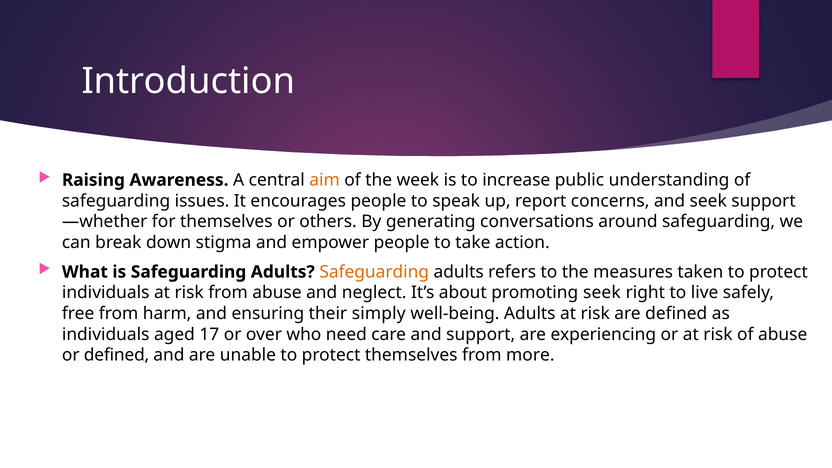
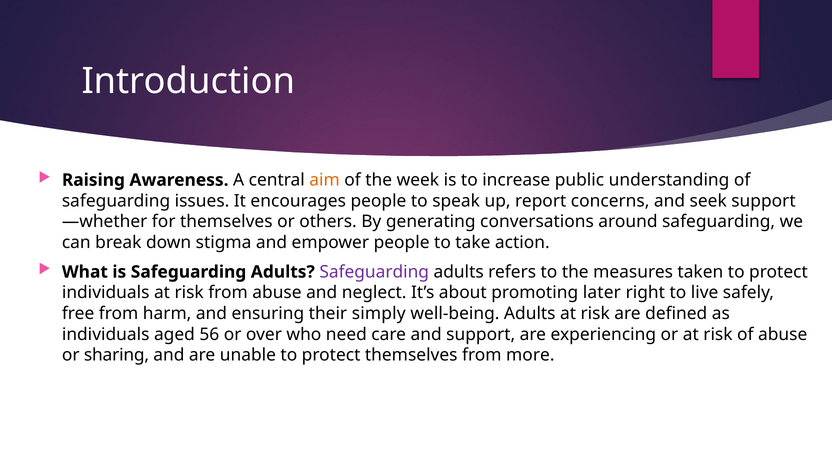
Safeguarding at (374, 272) colour: orange -> purple
promoting seek: seek -> later
17: 17 -> 56
or defined: defined -> sharing
